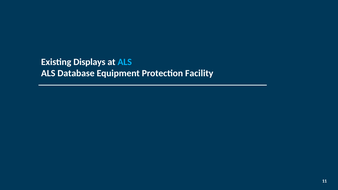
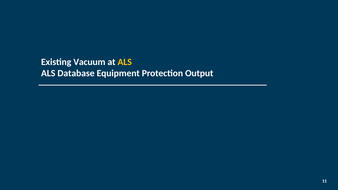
Displays: Displays -> Vacuum
ALS at (125, 62) colour: light blue -> yellow
Facility: Facility -> Output
